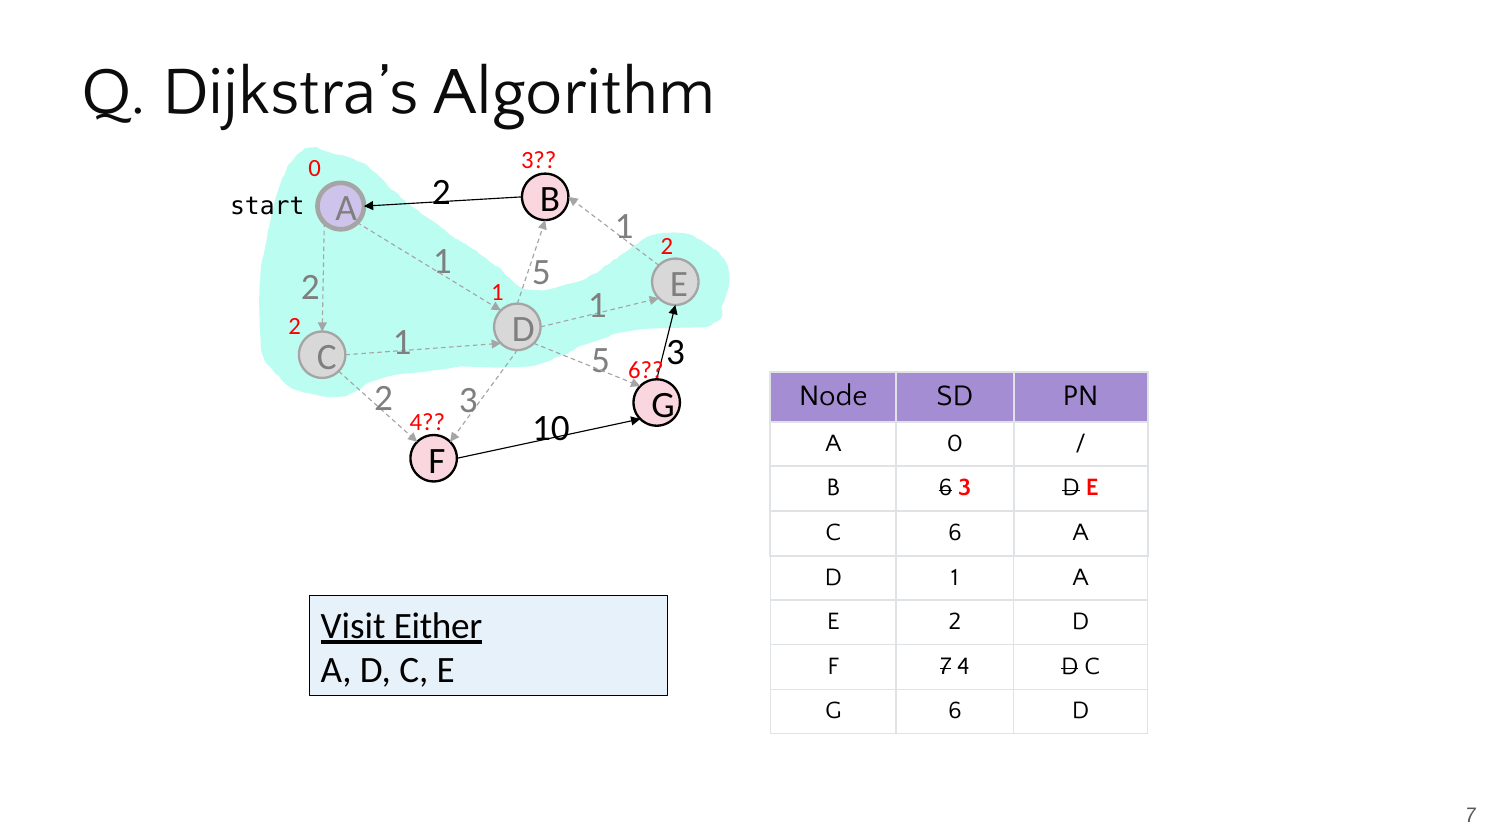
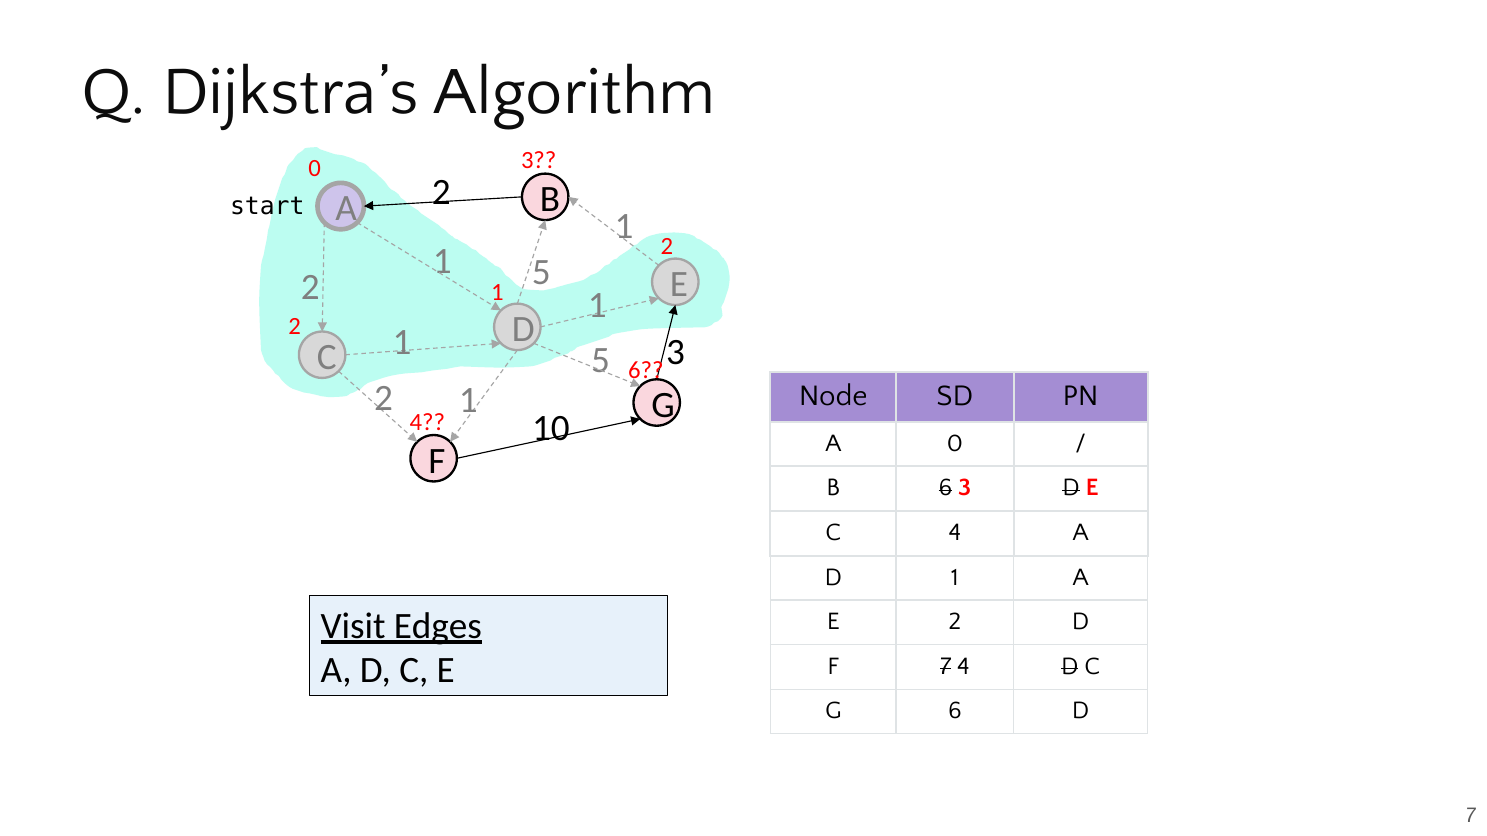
3 at (468, 401): 3 -> 1
C 6: 6 -> 4
Either: Either -> Edges
